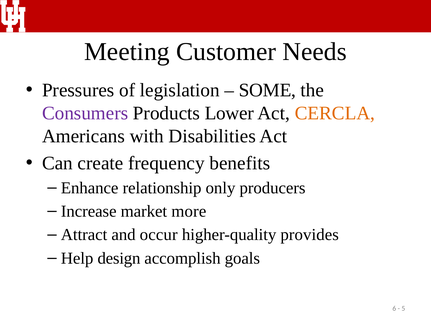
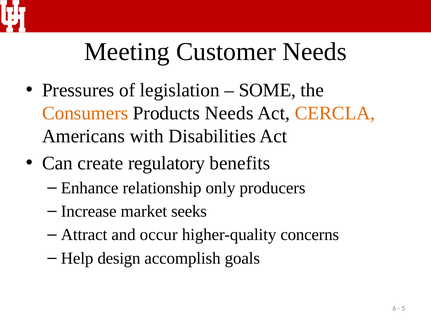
Consumers colour: purple -> orange
Products Lower: Lower -> Needs
frequency: frequency -> regulatory
more: more -> seeks
provides: provides -> concerns
